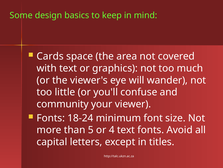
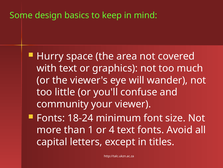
Cards: Cards -> Hurry
5: 5 -> 1
